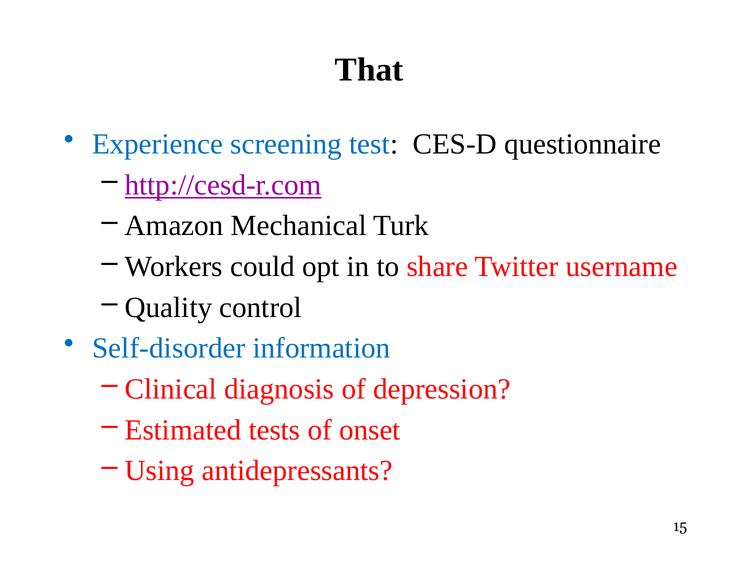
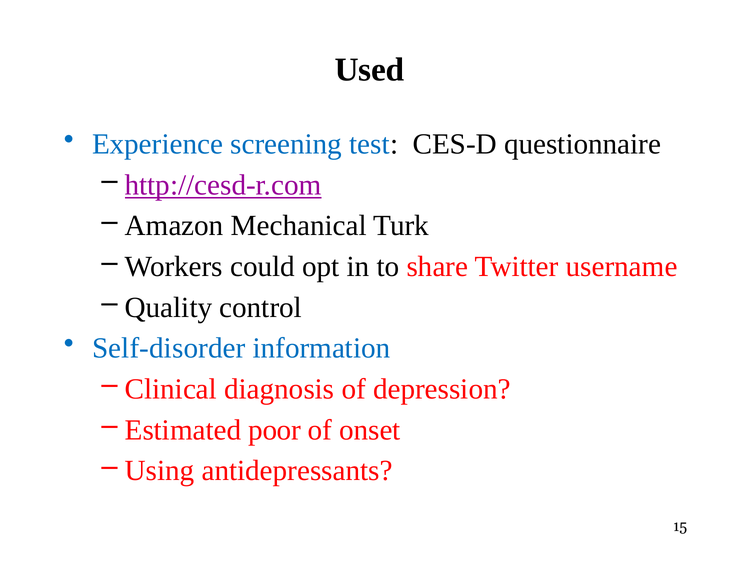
That: That -> Used
tests: tests -> poor
